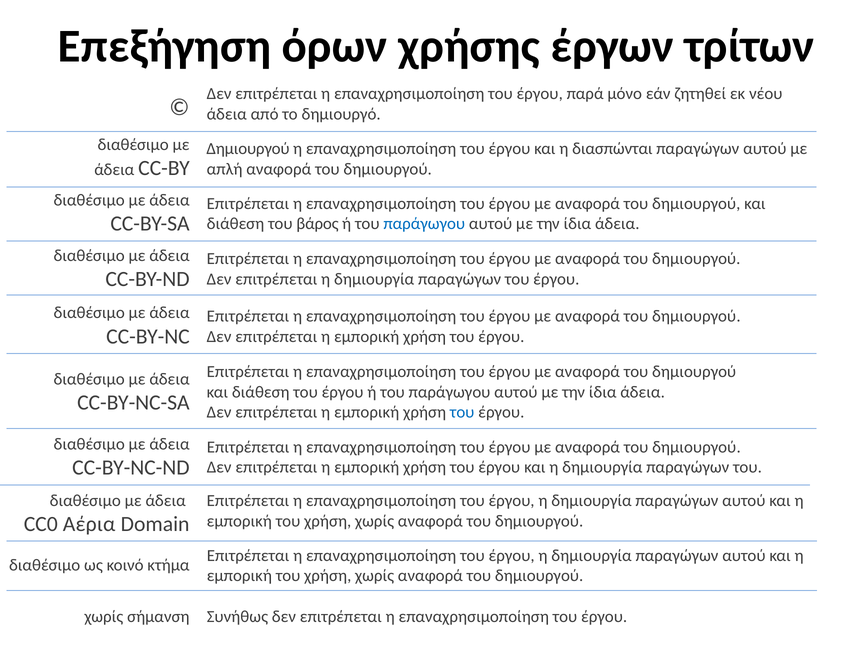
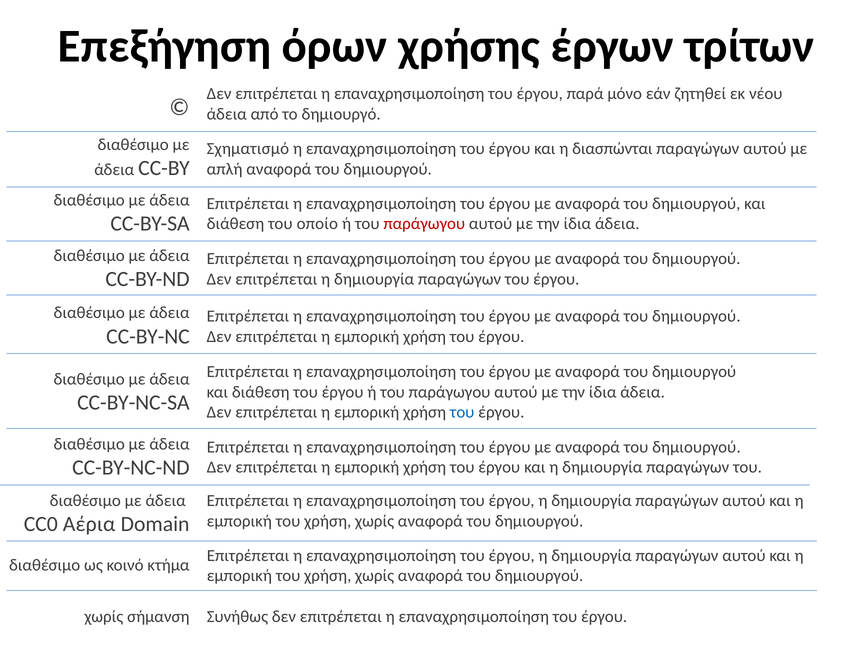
Δημιουργού at (248, 149): Δημιουργού -> Σχηματισμό
βάρος: βάρος -> οποίο
παράγωγου at (424, 224) colour: blue -> red
